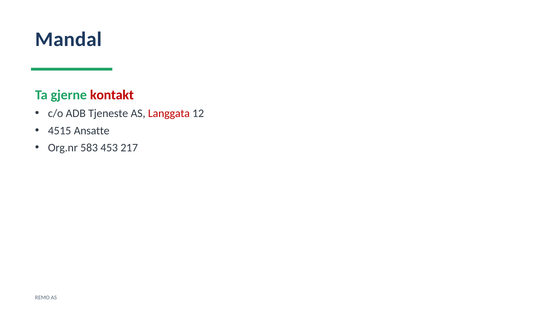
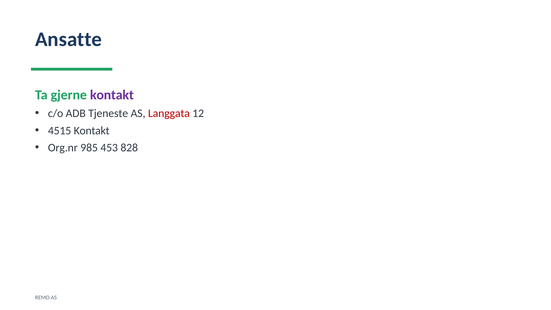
Mandal: Mandal -> Ansatte
kontakt at (112, 95) colour: red -> purple
4515 Ansatte: Ansatte -> Kontakt
583: 583 -> 985
217: 217 -> 828
